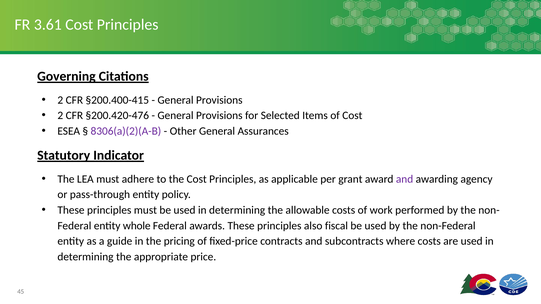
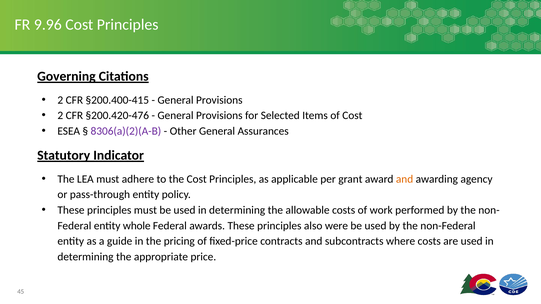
3.61: 3.61 -> 9.96
and at (405, 179) colour: purple -> orange
fiscal: fiscal -> were
